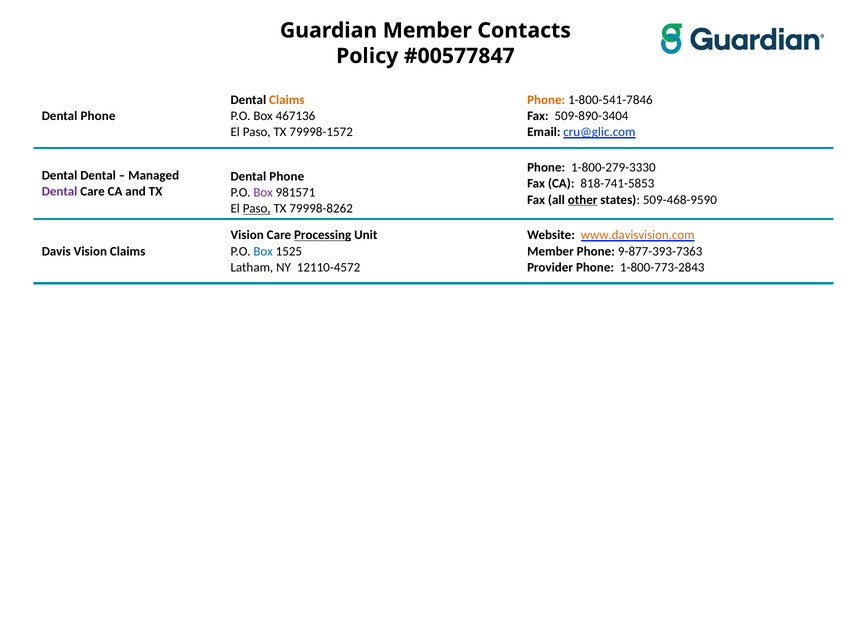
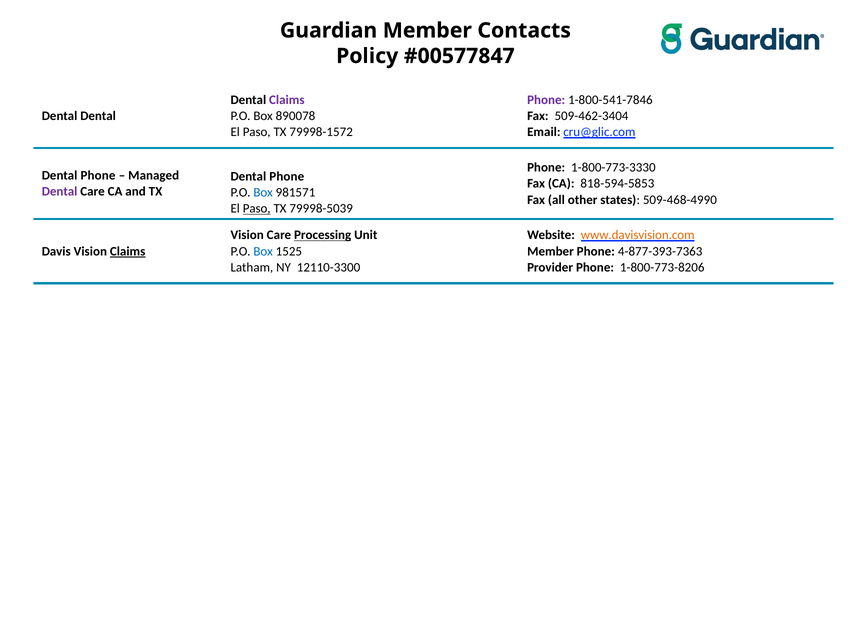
Claims at (287, 100) colour: orange -> purple
Phone at (546, 100) colour: orange -> purple
Phone at (98, 116): Phone -> Dental
467136: 467136 -> 890078
509-890-3404: 509-890-3404 -> 509-462-3404
1-800-279-3330: 1-800-279-3330 -> 1-800-773-3330
Dental at (98, 175): Dental -> Phone
818-741-5853: 818-741-5853 -> 818-594-5853
Box at (263, 192) colour: purple -> blue
other underline: present -> none
509-468-9590: 509-468-9590 -> 509-468-4990
79998-8262: 79998-8262 -> 79998-5039
Claims at (128, 251) underline: none -> present
9-877-393-7363: 9-877-393-7363 -> 4-877-393-7363
12110-4572: 12110-4572 -> 12110-3300
1-800-773-2843: 1-800-773-2843 -> 1-800-773-8206
